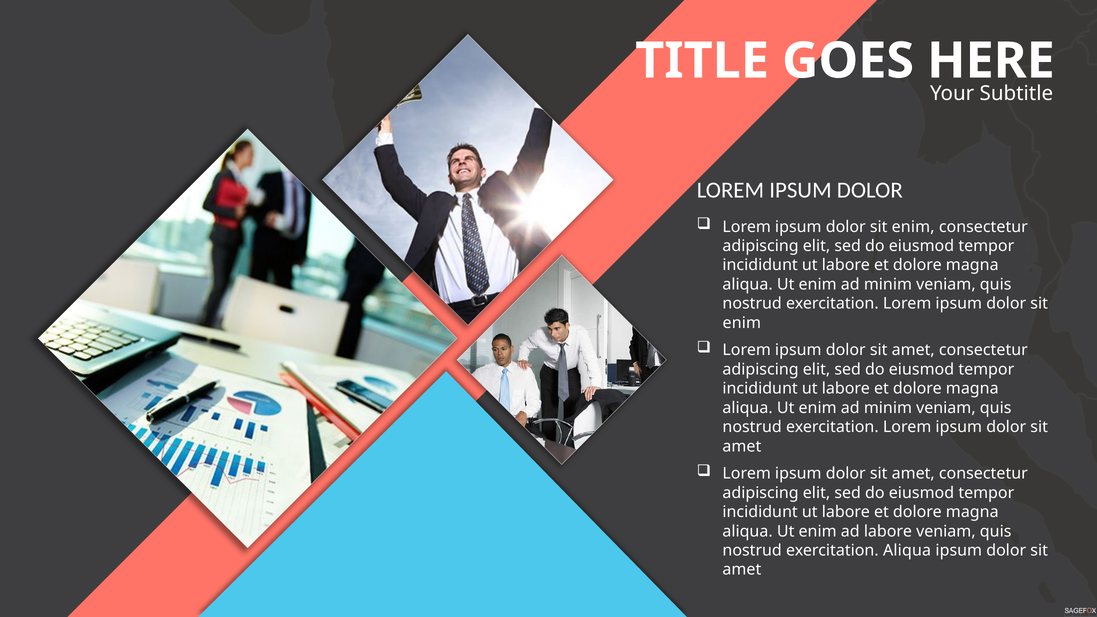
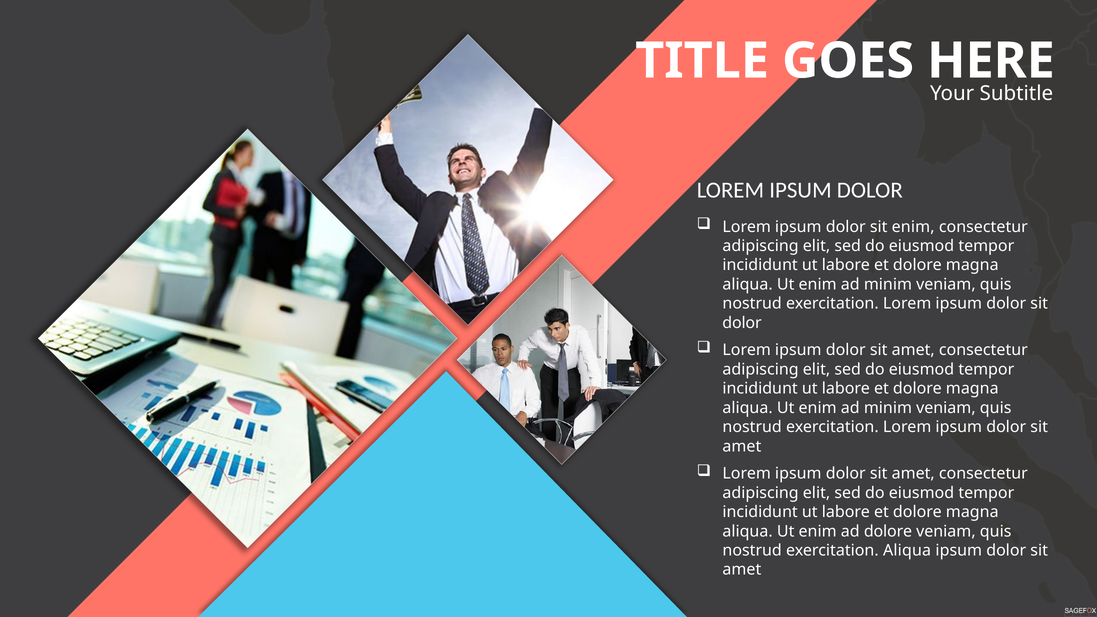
enim at (742, 323): enim -> dolor
ad labore: labore -> dolore
